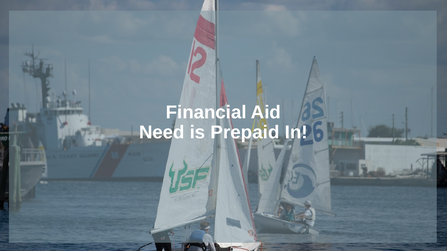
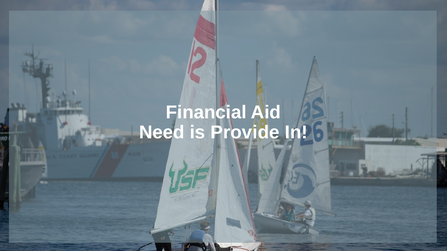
Prepaid: Prepaid -> Provide
